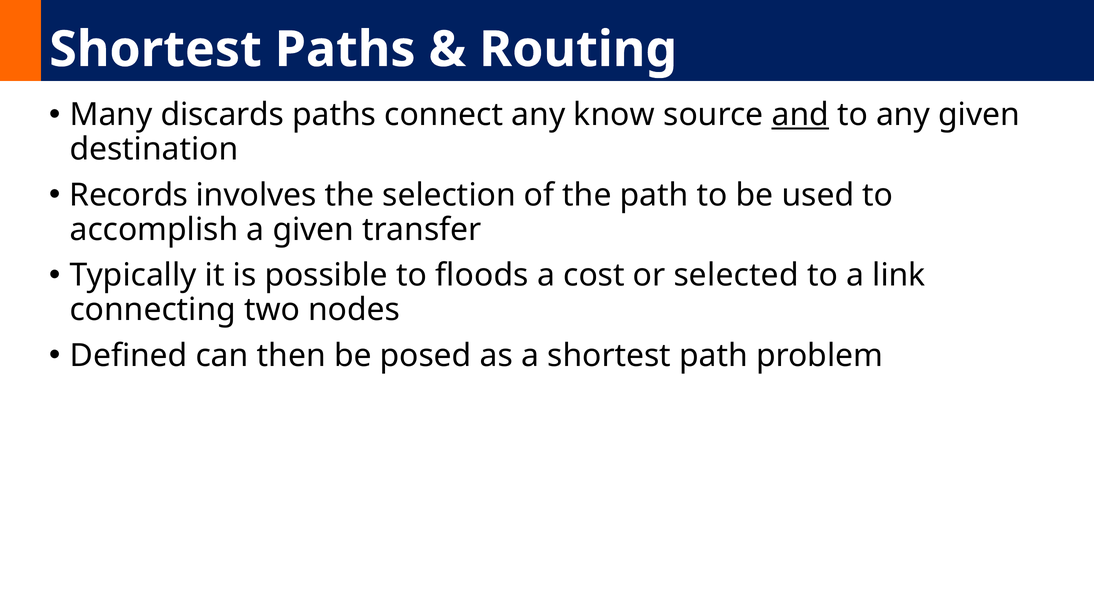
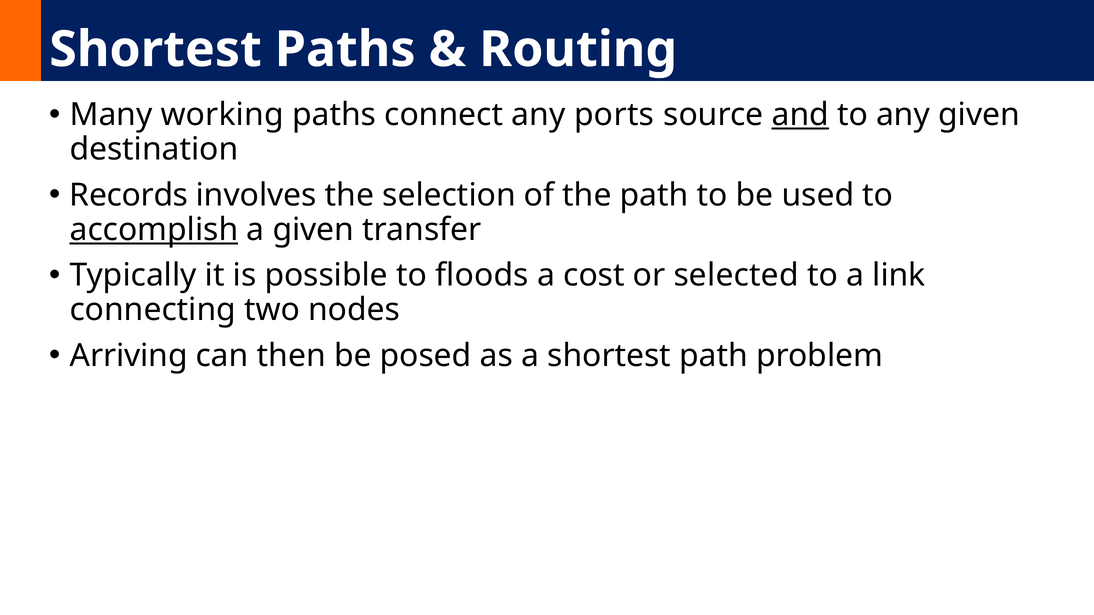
discards: discards -> working
know: know -> ports
accomplish underline: none -> present
Defined: Defined -> Arriving
